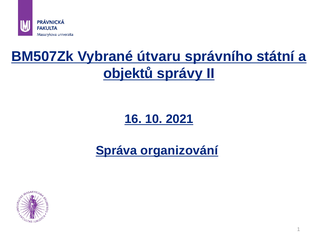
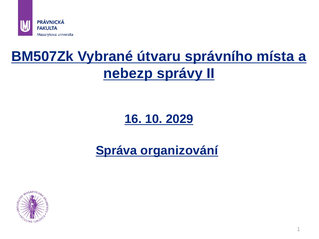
státní: státní -> místa
objektů: objektů -> nebezp
2021: 2021 -> 2029
